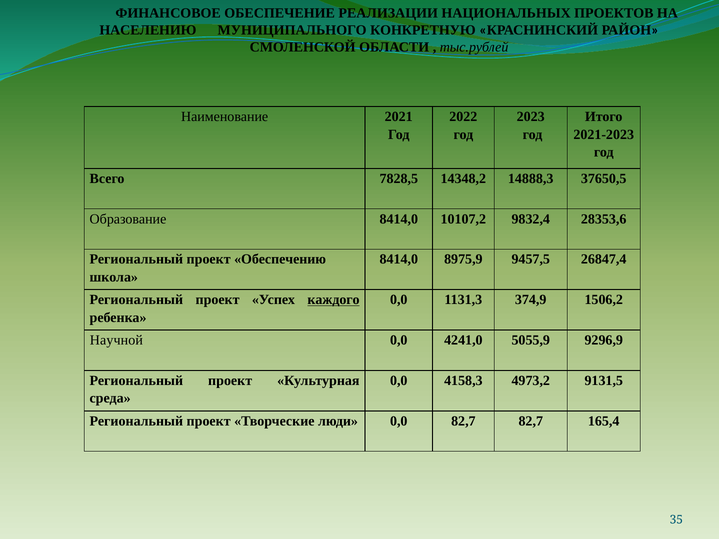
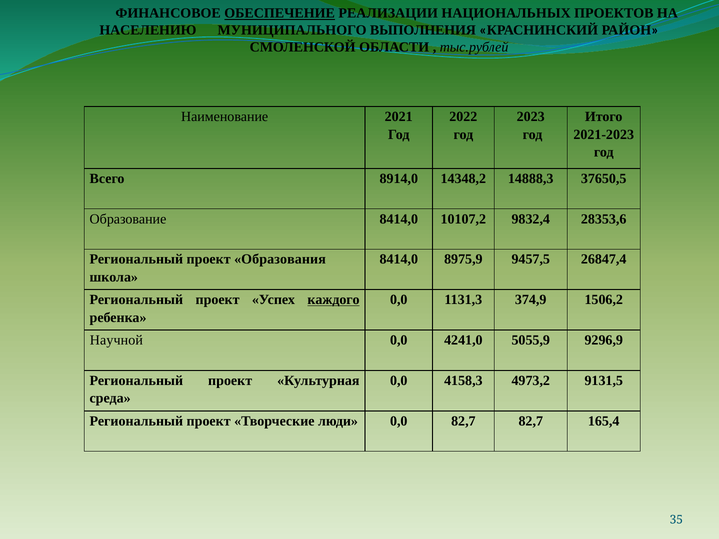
ОБЕСПЕЧЕНИЕ underline: none -> present
КОНКРЕТНУЮ: КОНКРЕТНУЮ -> ВЫПОЛНЕНИЯ
7828,5: 7828,5 -> 8914,0
Обеспечению: Обеспечению -> Образования
